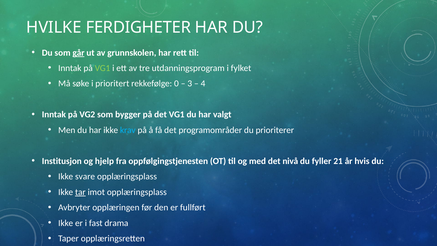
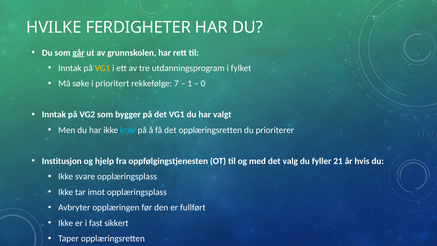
VG1 at (102, 68) colour: light green -> yellow
0: 0 -> 7
3: 3 -> 1
4: 4 -> 0
det programområder: programområder -> opplæringsretten
nivå: nivå -> valg
tar underline: present -> none
drama: drama -> sikkert
